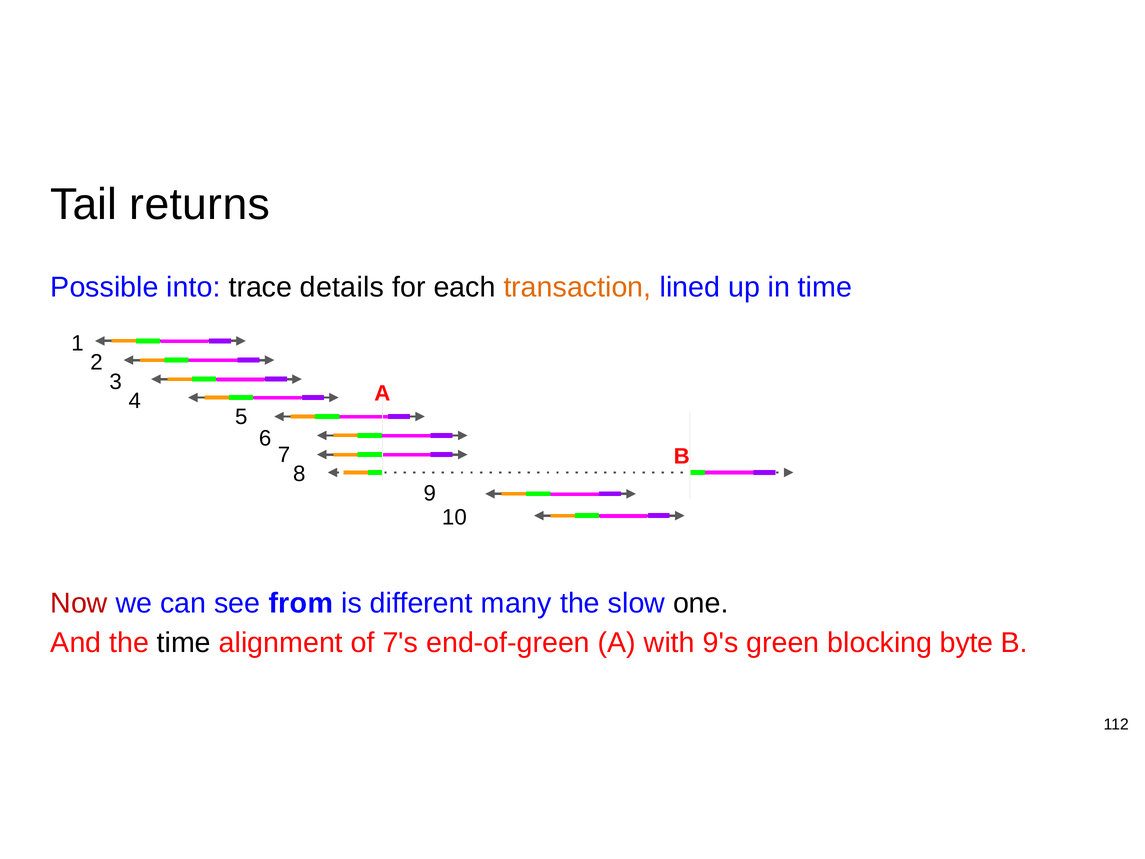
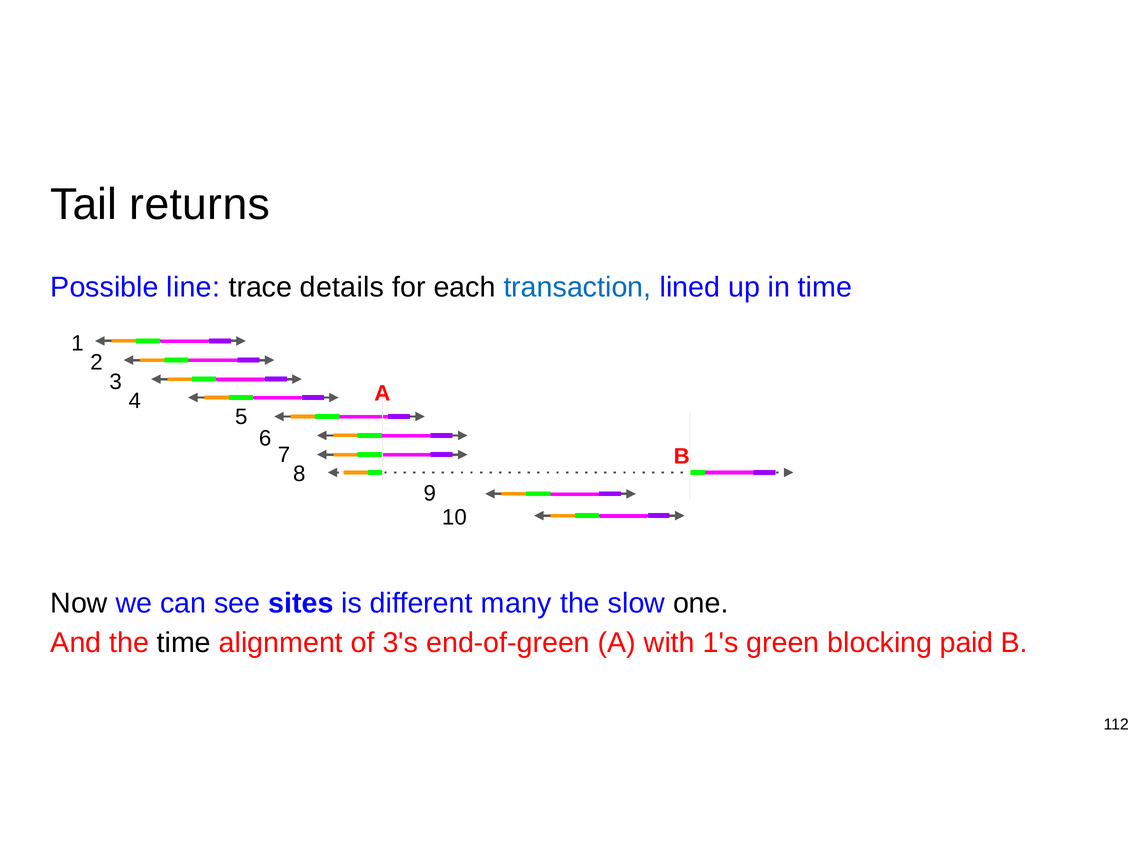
into: into -> line
transaction colour: orange -> blue
Now colour: red -> black
from: from -> sites
7's: 7's -> 3's
9's: 9's -> 1's
byte: byte -> paid
